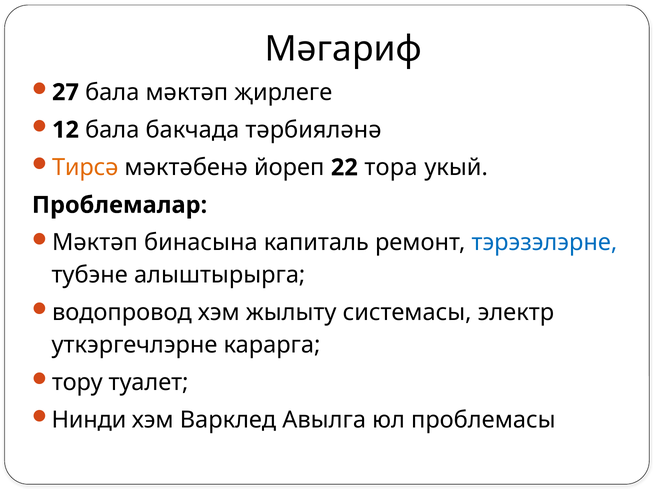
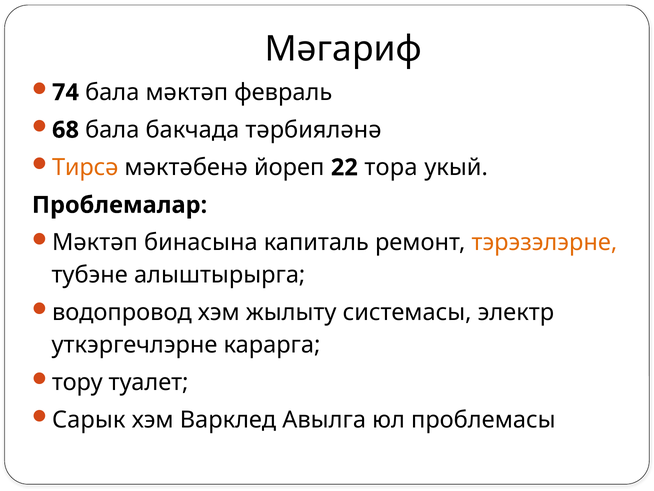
27: 27 -> 74
җирлеге: җирлеге -> февраль
12: 12 -> 68
тэрэзэлэрне colour: blue -> orange
Нинди: Нинди -> Сарык
